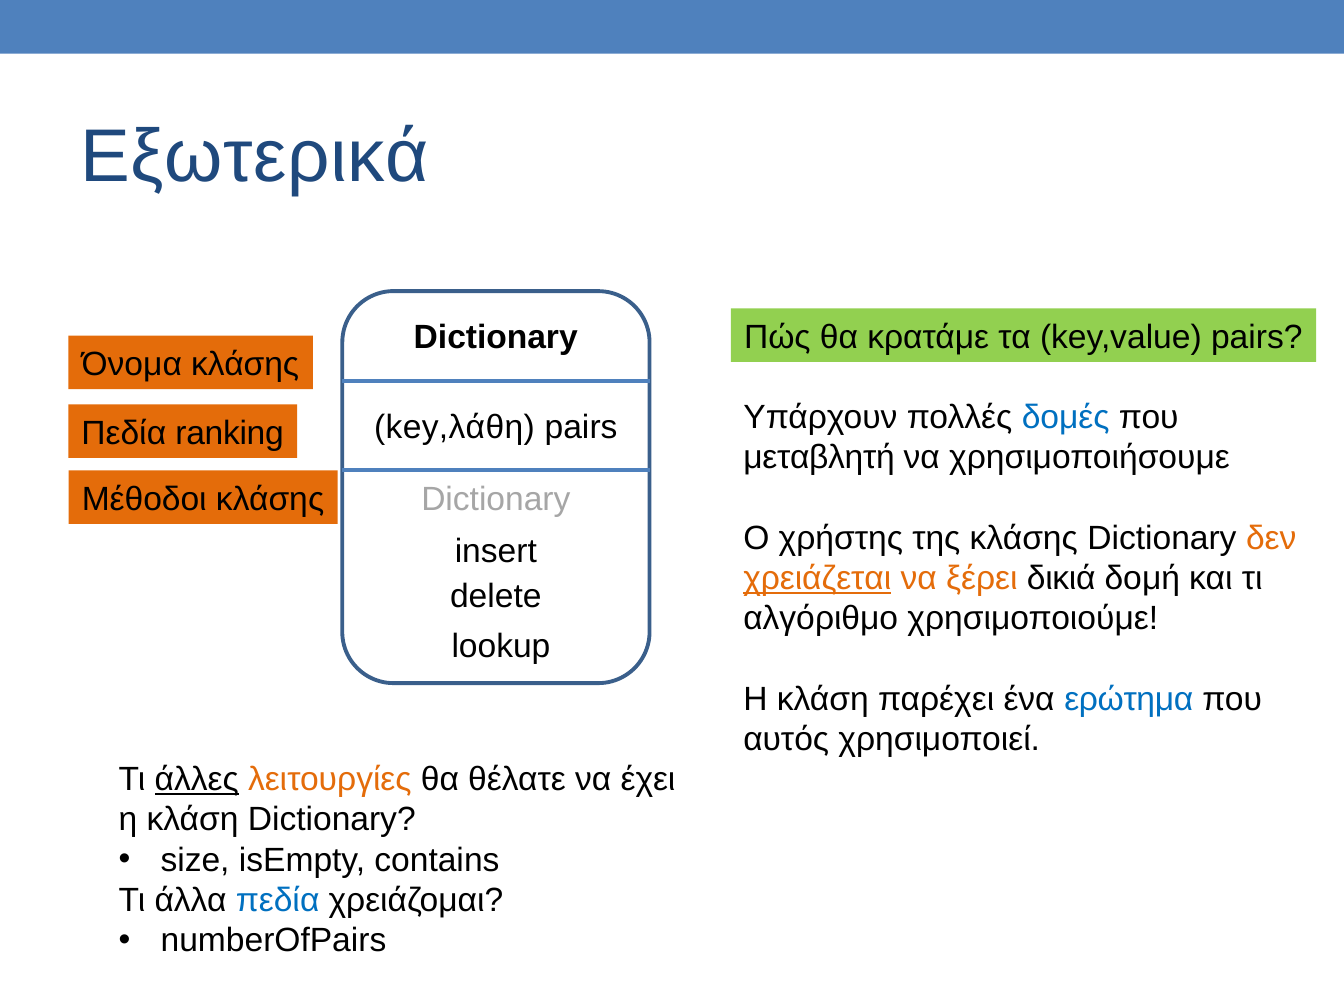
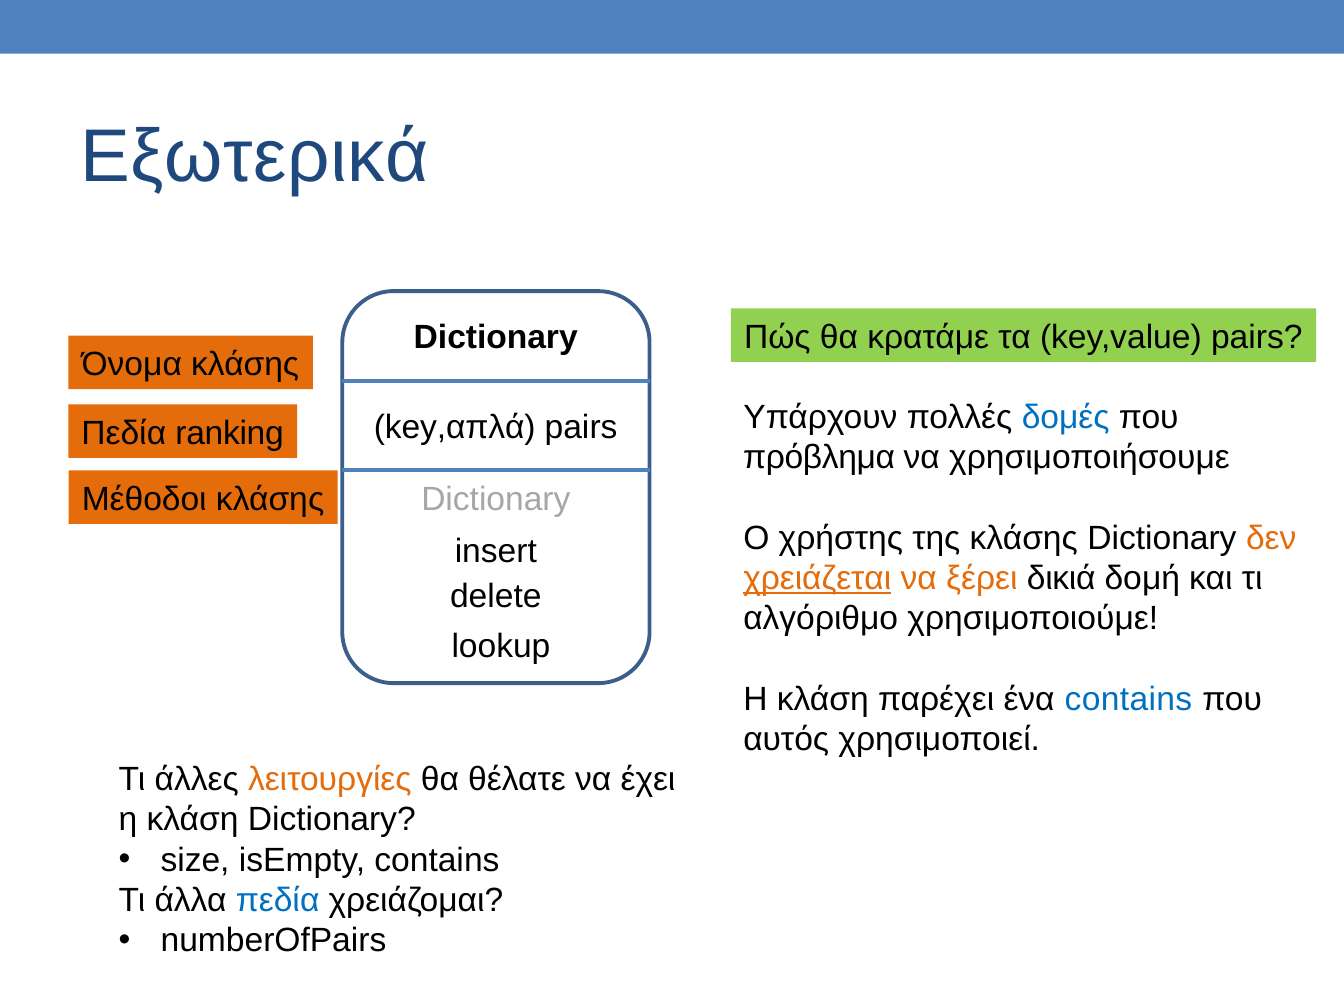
key,λάθη: key,λάθη -> key,απλά
μεταβλητή: μεταβλητή -> πρόβλημα
ένα ερώτημα: ερώτημα -> contains
άλλες underline: present -> none
